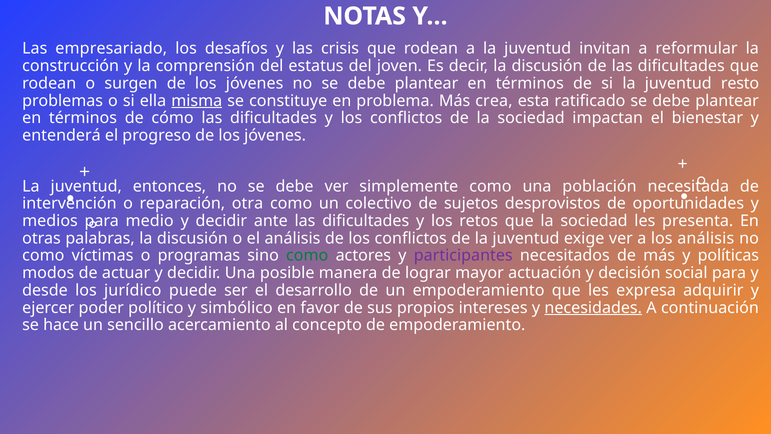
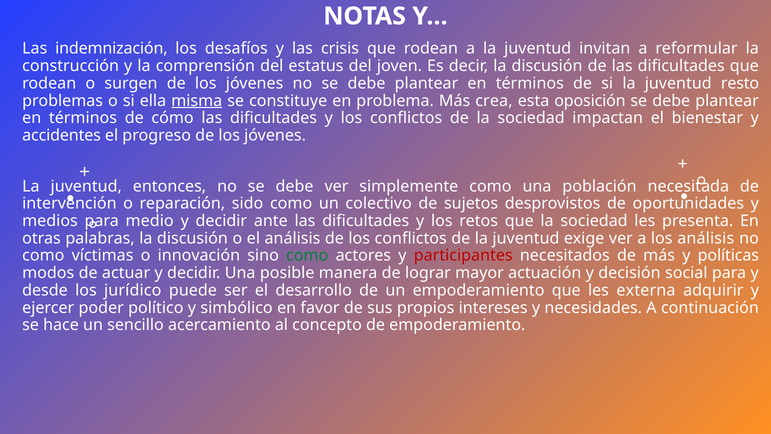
empresariado: empresariado -> indemnización
ratificado: ratificado -> oposición
entenderá: entenderá -> accidentes
otra: otra -> sido
programas: programas -> innovación
participantes colour: purple -> red
expresa: expresa -> externa
necesidades underline: present -> none
